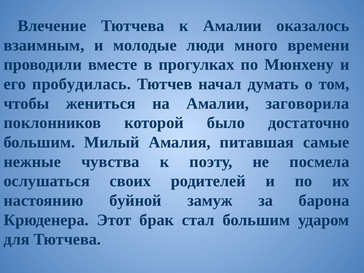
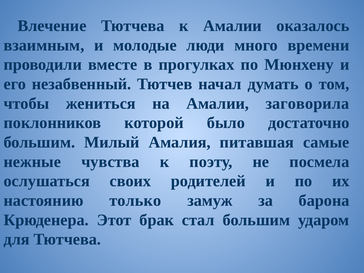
пробудилась: пробудилась -> незабвенный
буйной: буйной -> только
